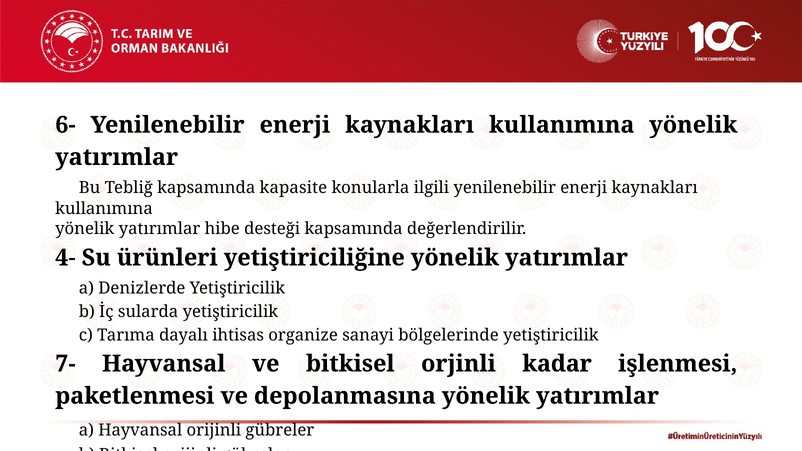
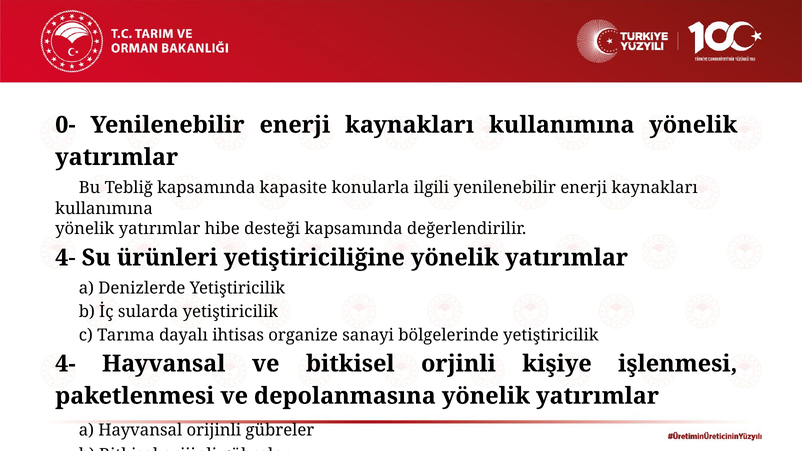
6-: 6- -> 0-
7- at (65, 364): 7- -> 4-
kadar: kadar -> kişiye
